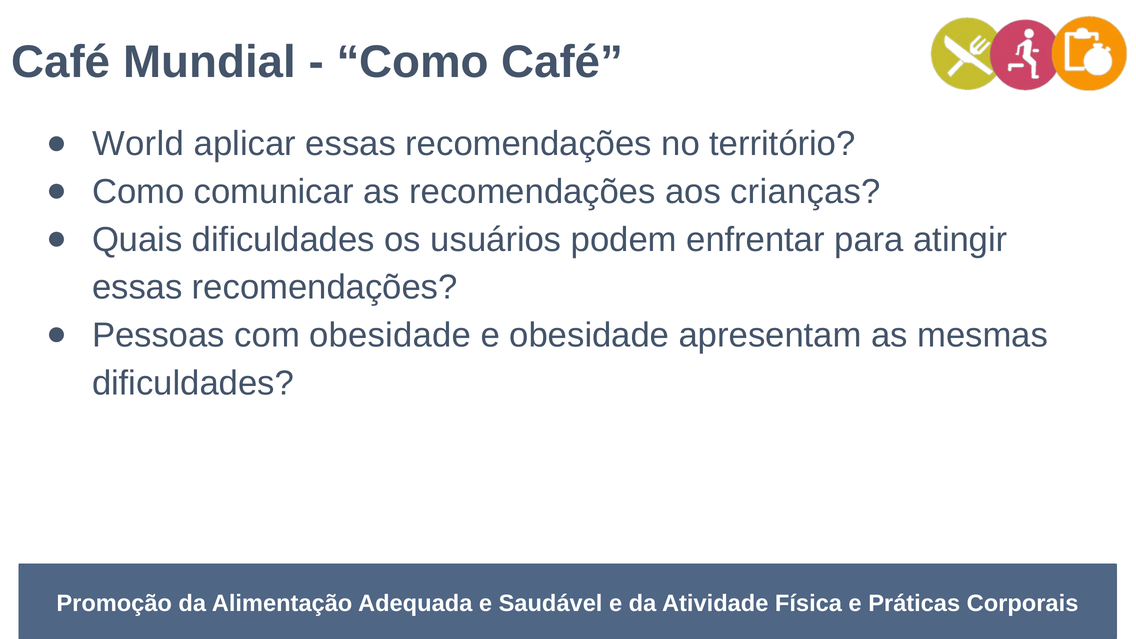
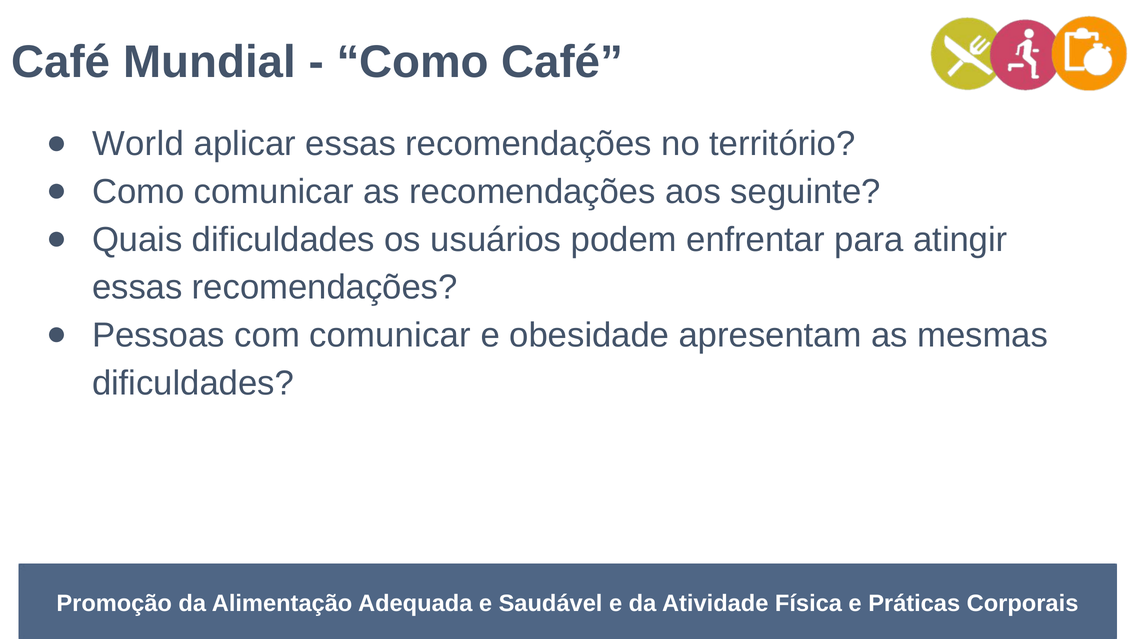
crianças: crianças -> seguinte
com obesidade: obesidade -> comunicar
